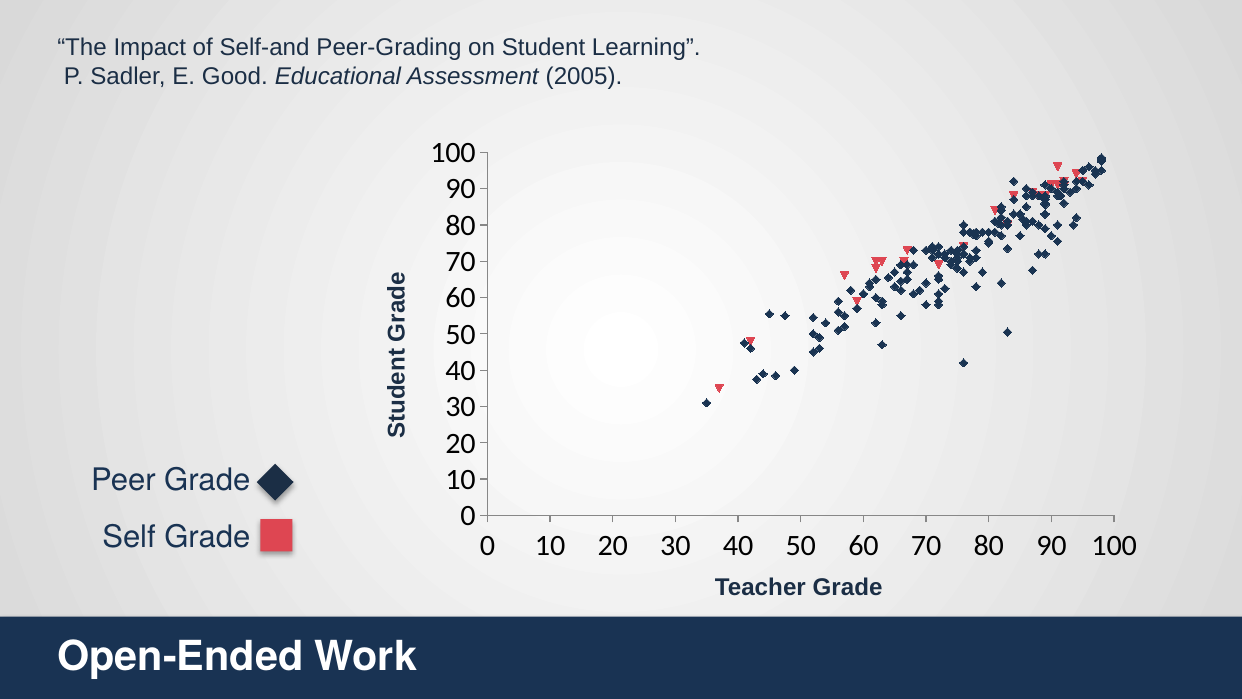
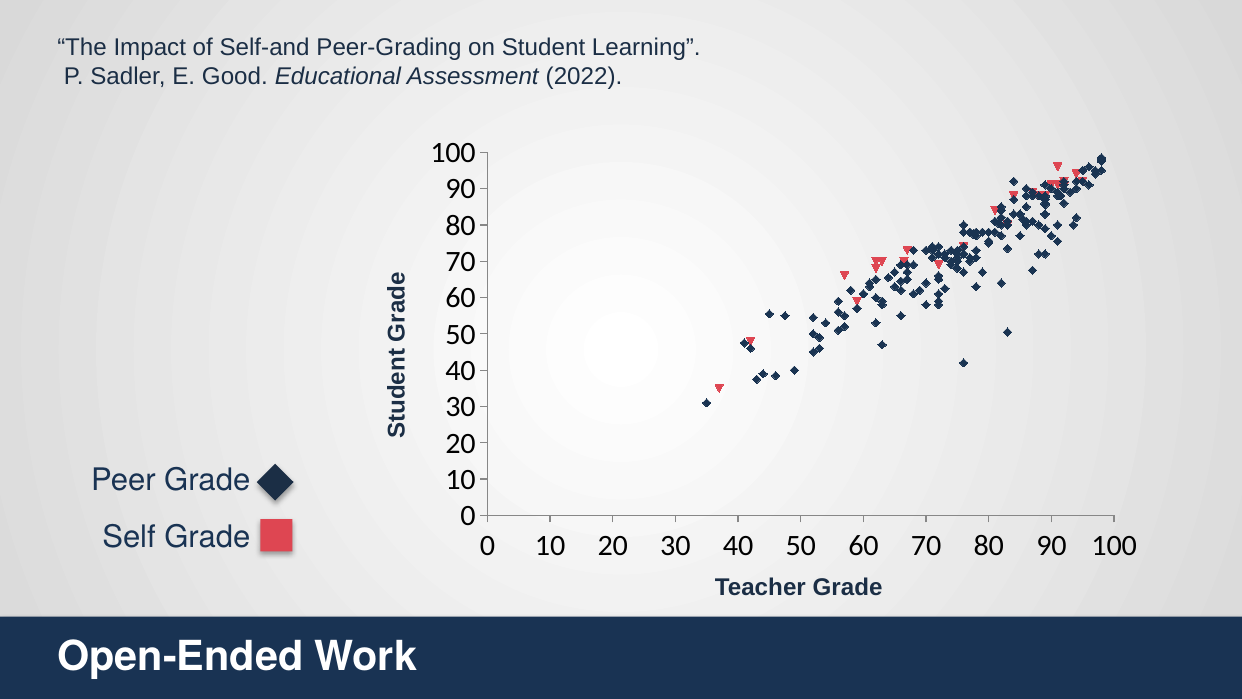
2005: 2005 -> 2022
